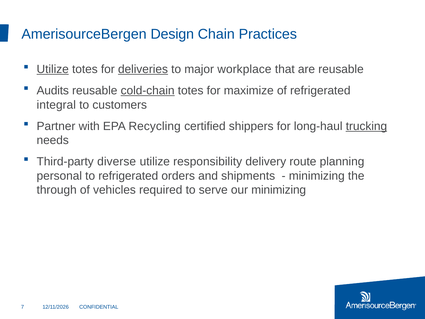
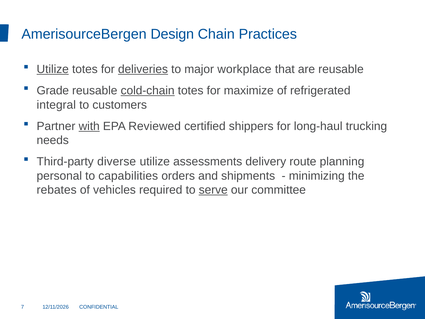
Audits: Audits -> Grade
with underline: none -> present
Recycling: Recycling -> Reviewed
trucking underline: present -> none
responsibility: responsibility -> assessments
to refrigerated: refrigerated -> capabilities
through: through -> rebates
serve underline: none -> present
our minimizing: minimizing -> committee
